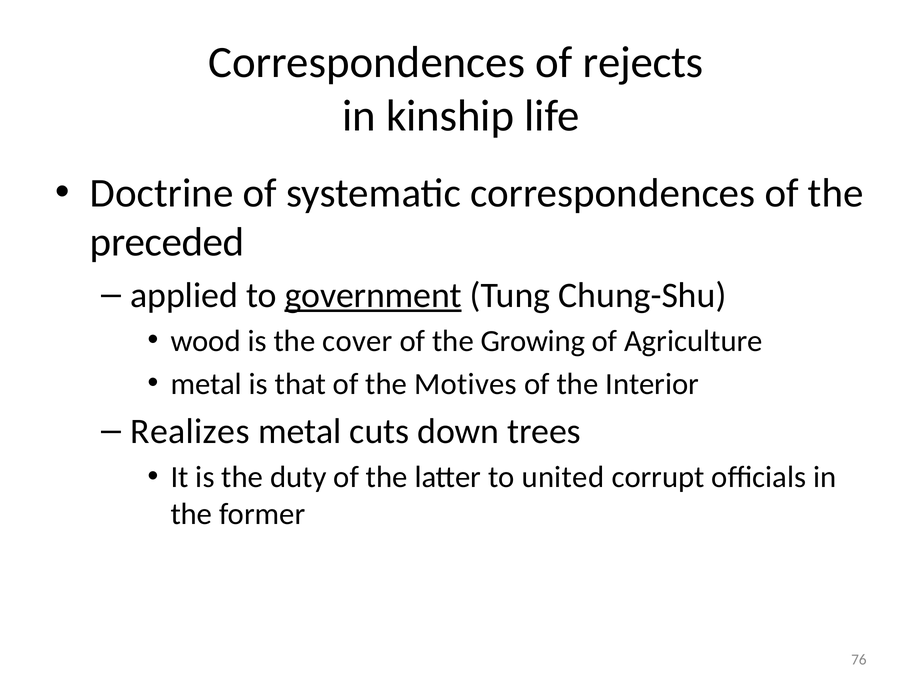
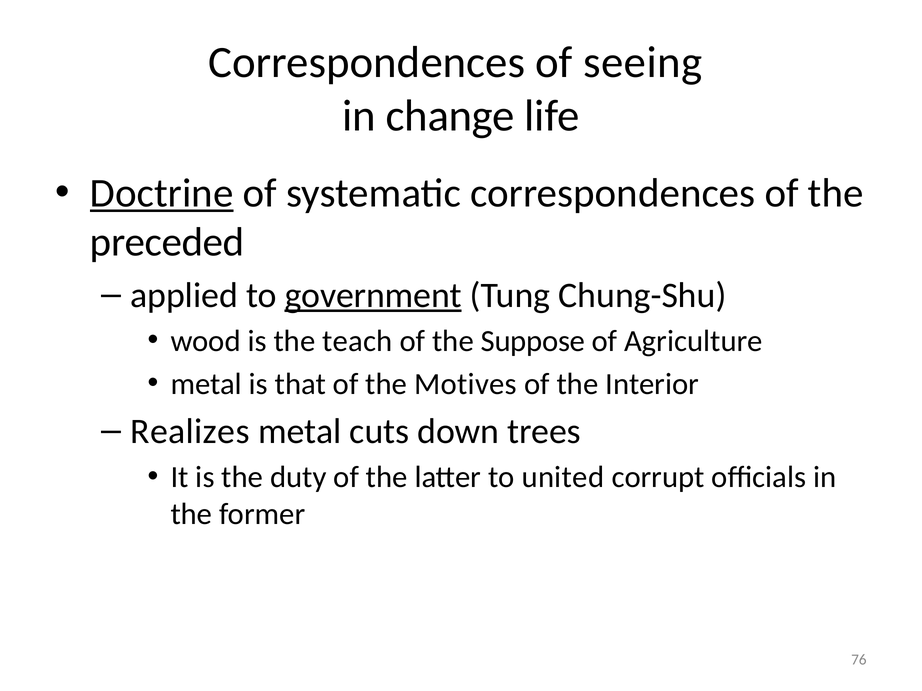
rejects: rejects -> seeing
kinship: kinship -> change
Doctrine underline: none -> present
cover: cover -> teach
Growing: Growing -> Suppose
